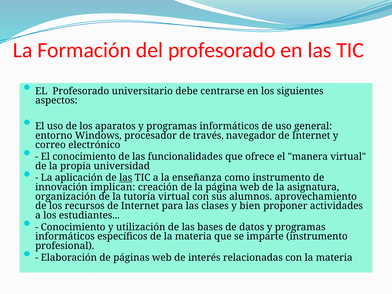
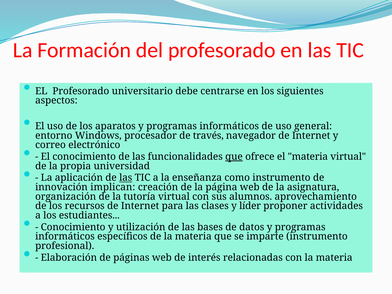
que at (234, 157) underline: none -> present
el manera: manera -> materia
bien: bien -> líder
